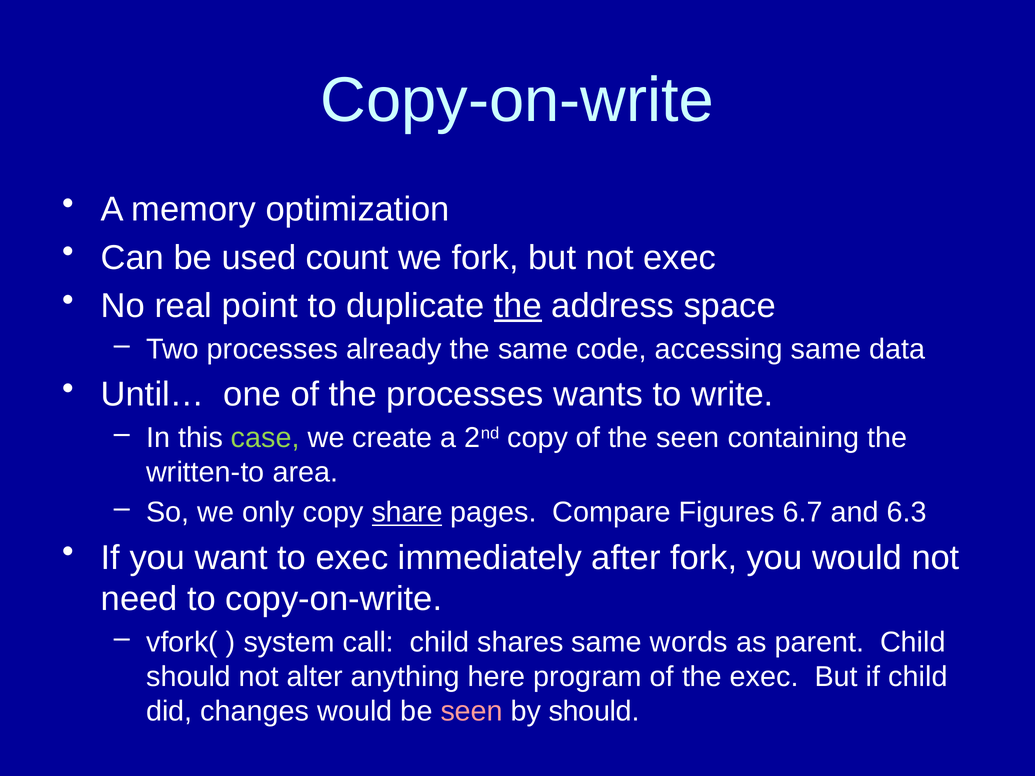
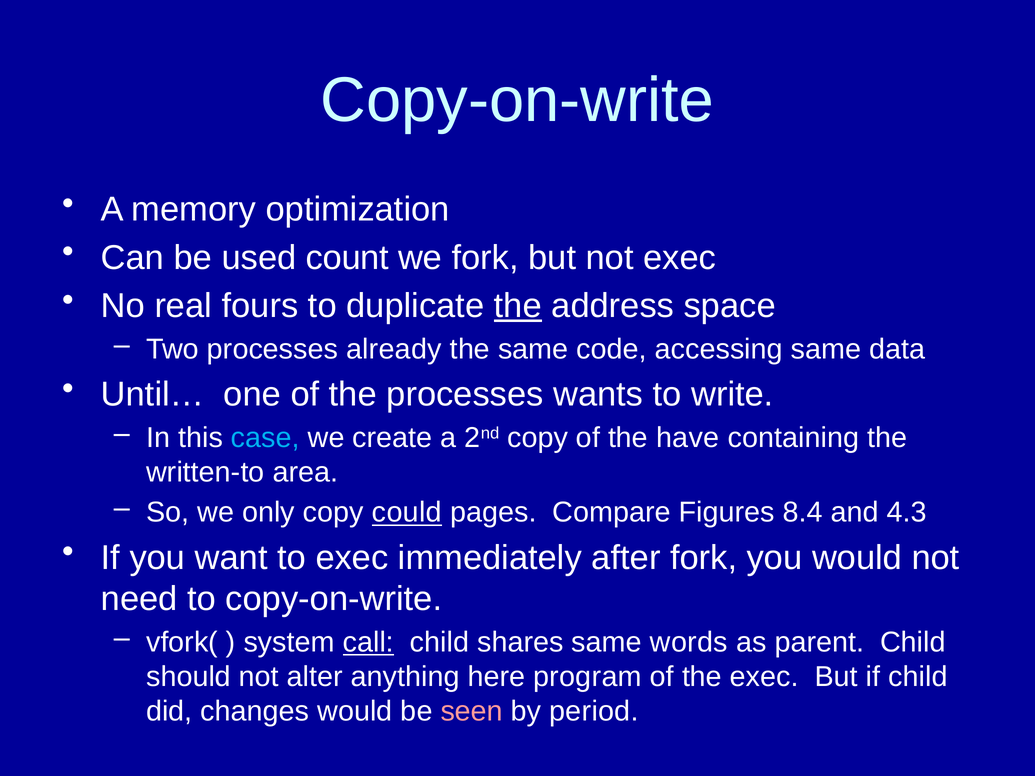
point: point -> fours
case colour: light green -> light blue
the seen: seen -> have
share: share -> could
6.7: 6.7 -> 8.4
6.3: 6.3 -> 4.3
call underline: none -> present
by should: should -> period
